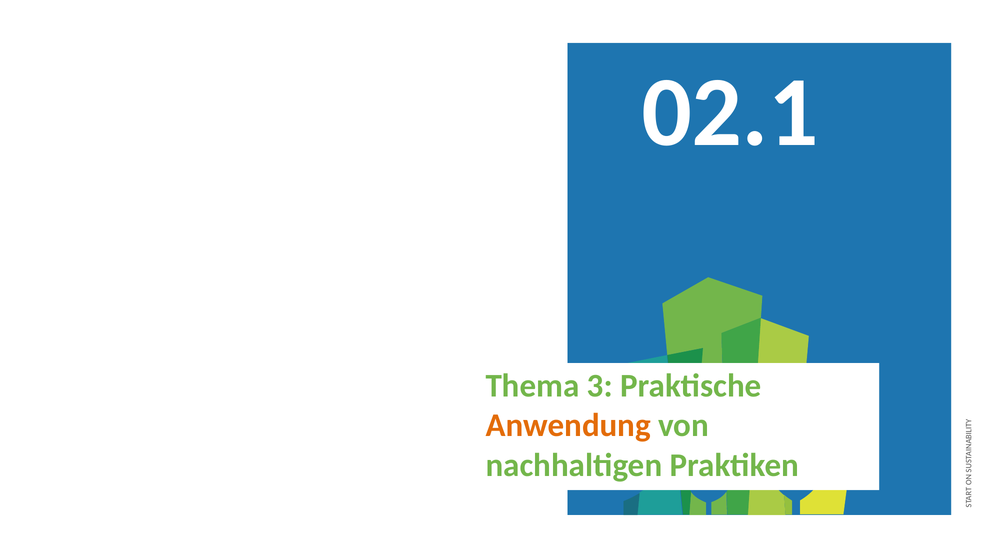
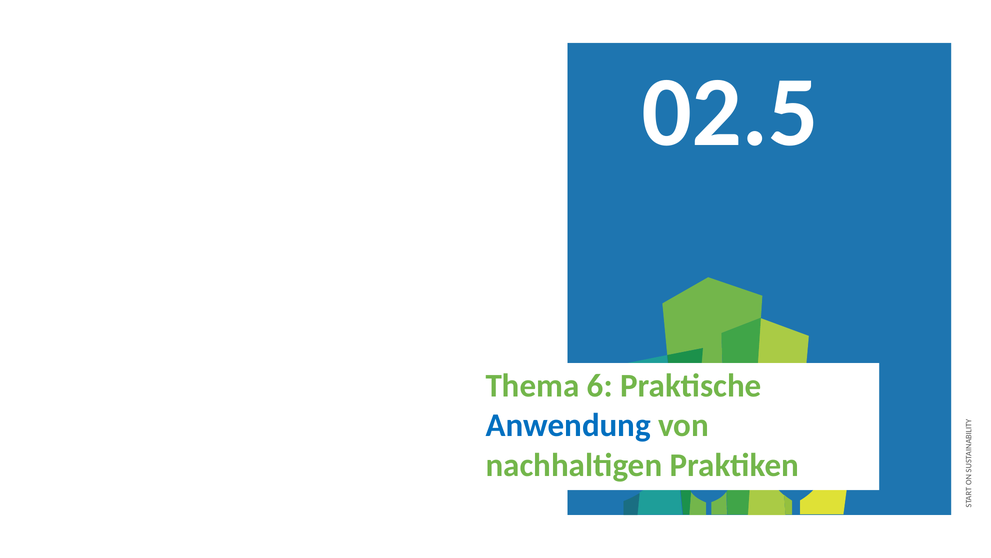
02.1: 02.1 -> 02.5
3: 3 -> 6
Anwendung colour: orange -> blue
